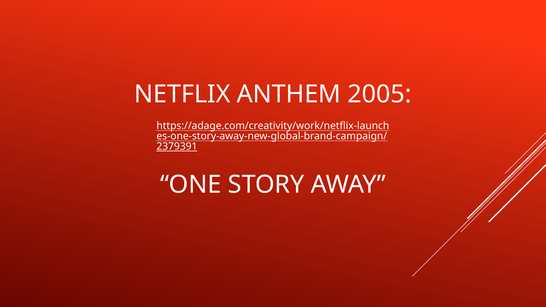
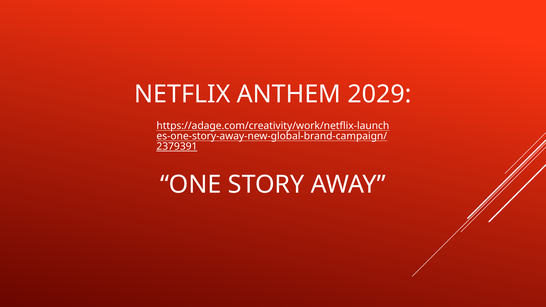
2005: 2005 -> 2029
